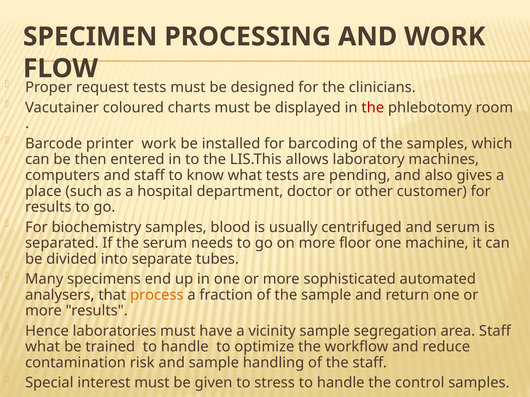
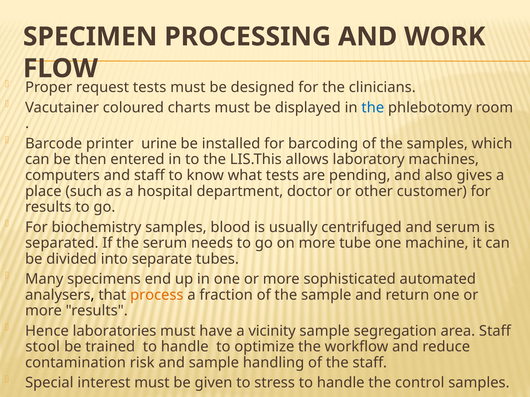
the at (373, 108) colour: red -> blue
printer work: work -> urine
floor: floor -> tube
what at (43, 347): what -> stool
